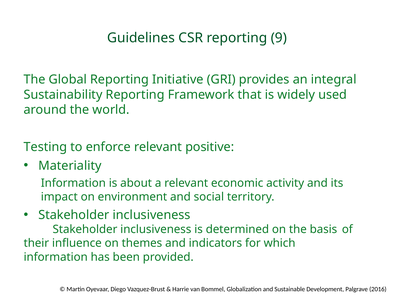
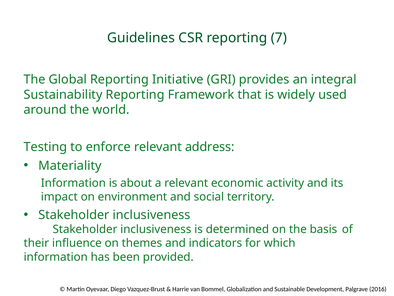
9: 9 -> 7
positive: positive -> address
